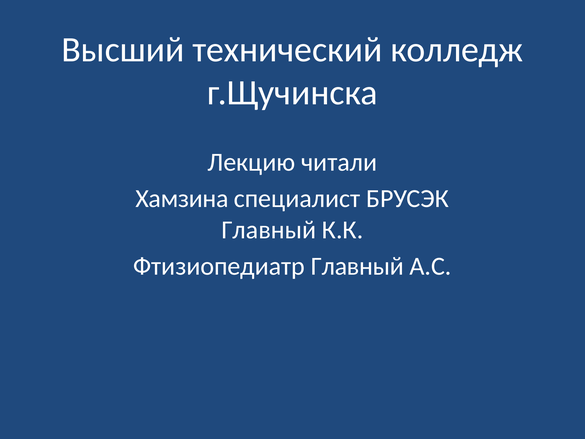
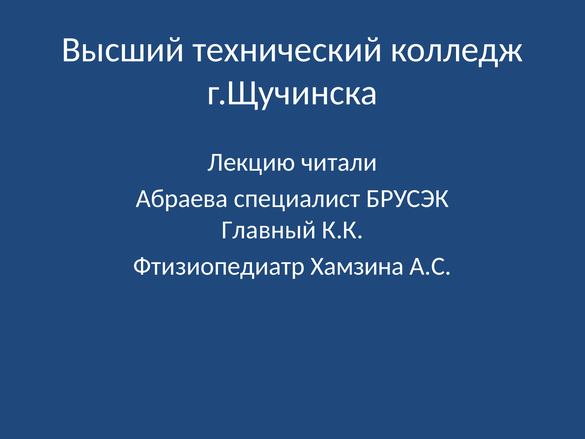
Хамзина: Хамзина -> Абраева
Фтизиопедиатр Главный: Главный -> Хамзина
